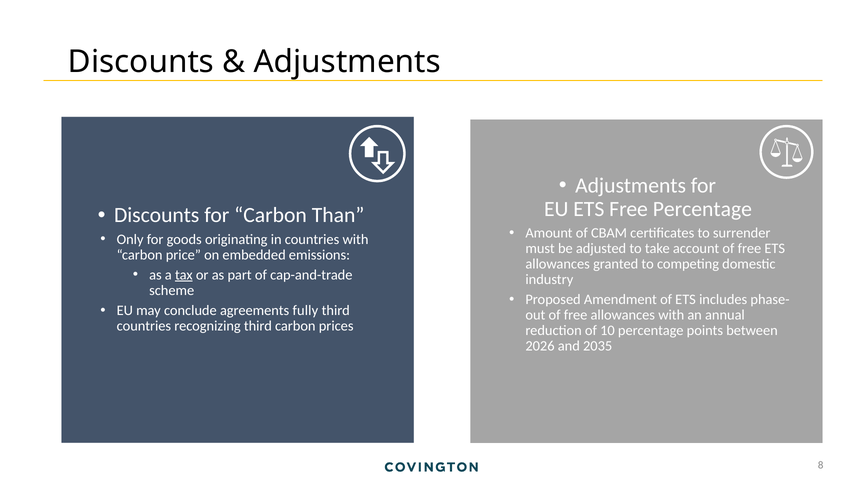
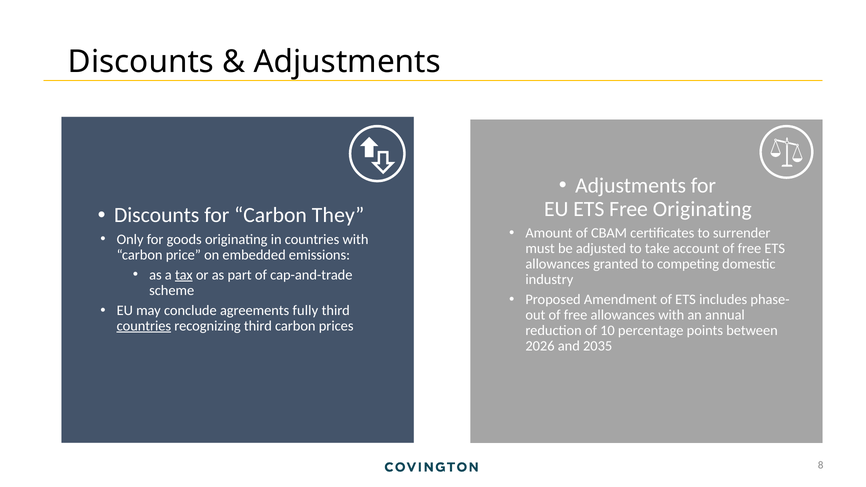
Free Percentage: Percentage -> Originating
Than: Than -> They
countries at (144, 326) underline: none -> present
